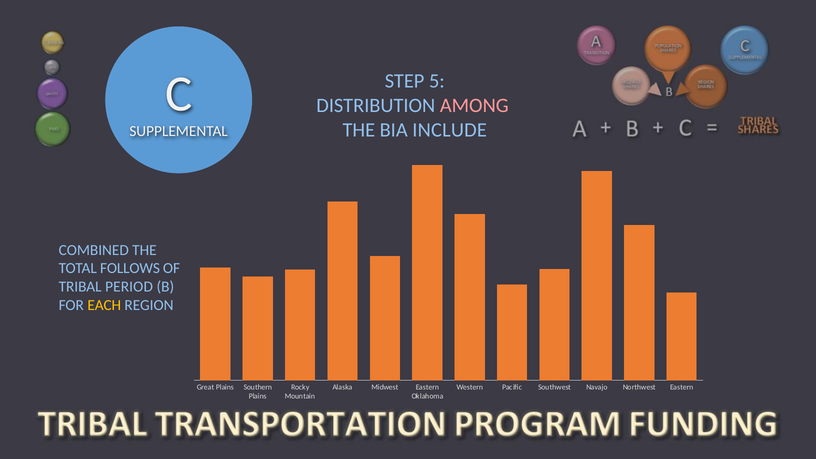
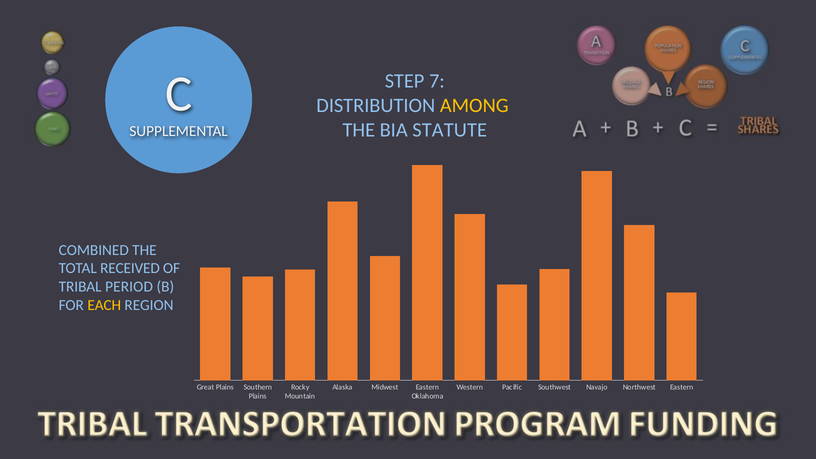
5: 5 -> 7
AMONG colour: pink -> yellow
INCLUDE: INCLUDE -> STATUTE
FOLLOWS: FOLLOWS -> RECEIVED
